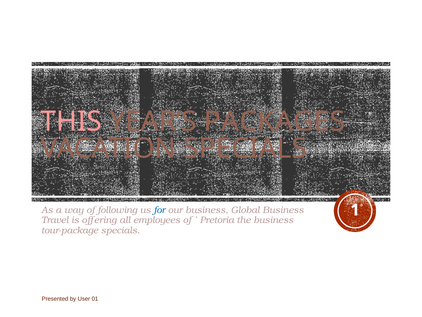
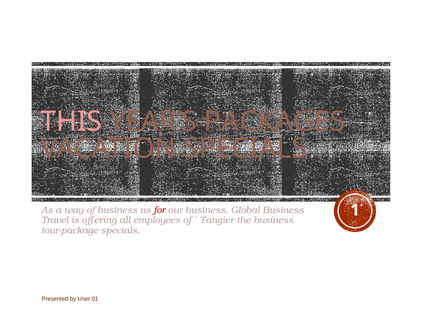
of following: following -> business
for colour: blue -> red
Pretoria: Pretoria -> Tangier
